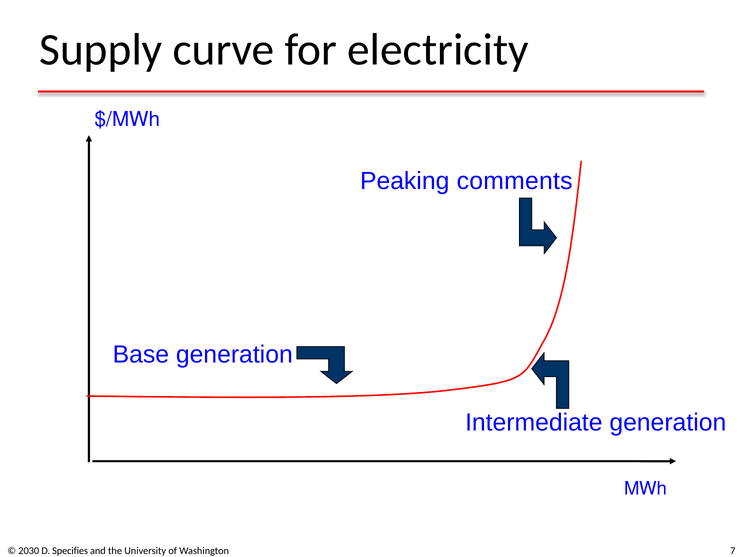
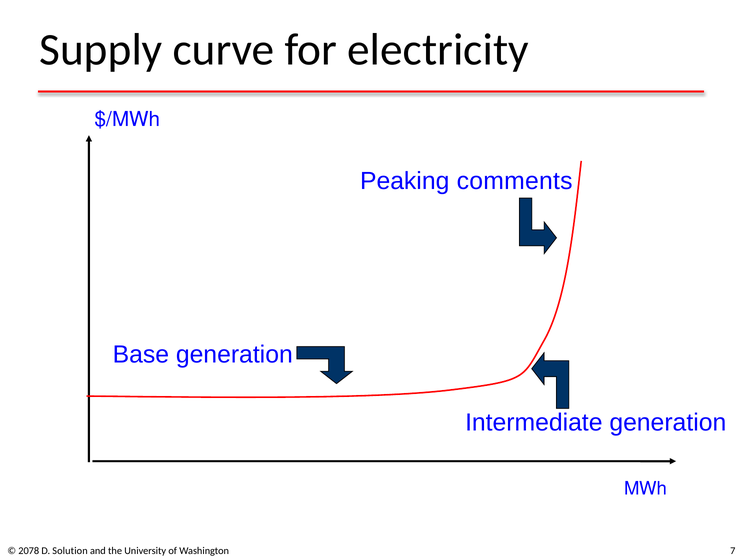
2030: 2030 -> 2078
Specifies: Specifies -> Solution
